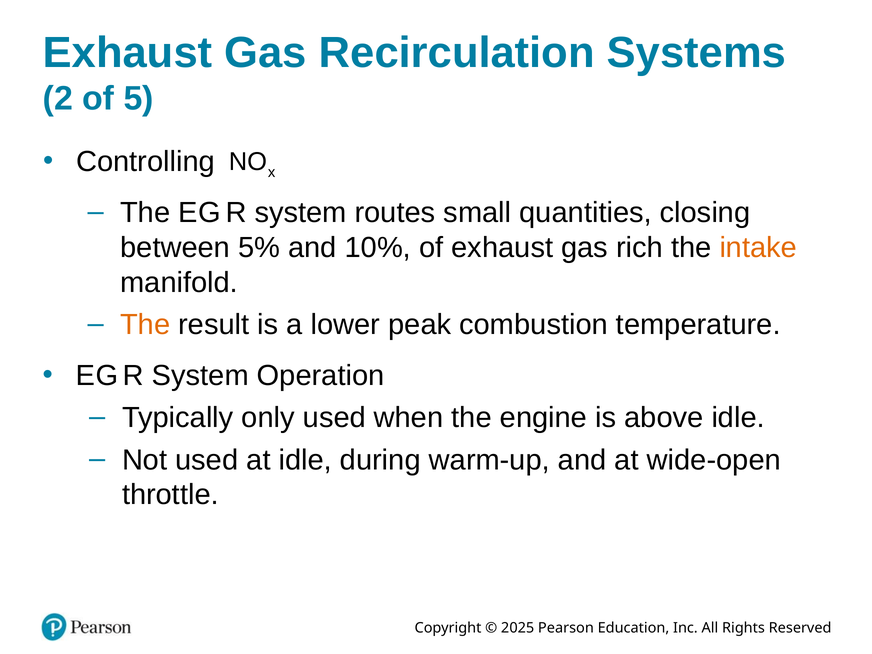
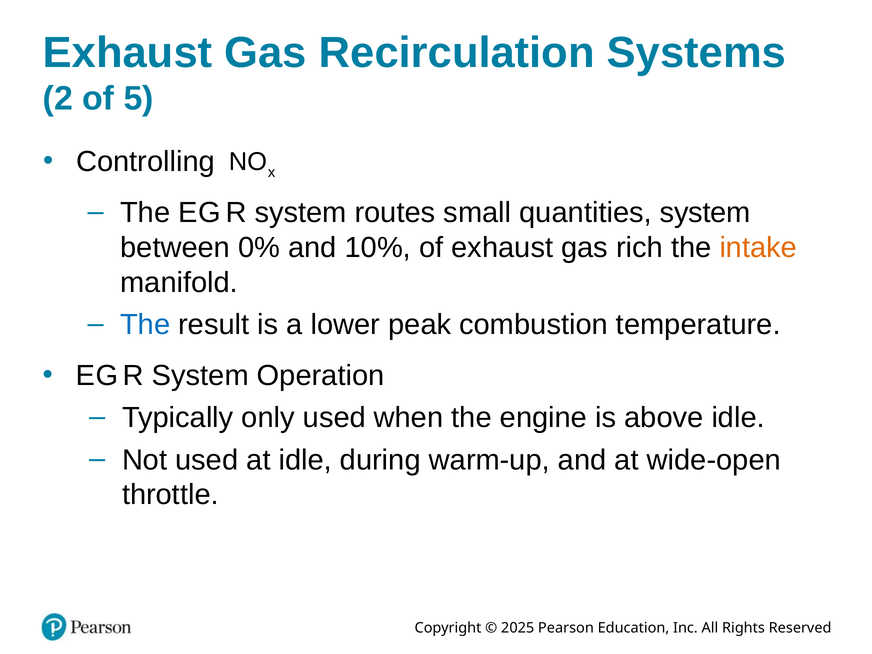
quantities closing: closing -> system
5%: 5% -> 0%
The at (145, 325) colour: orange -> blue
